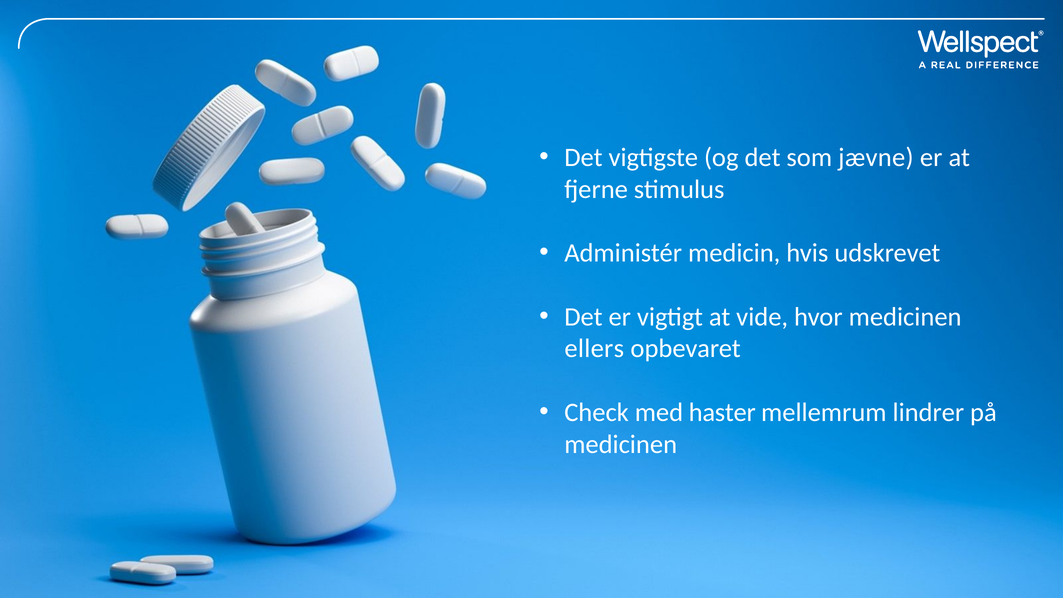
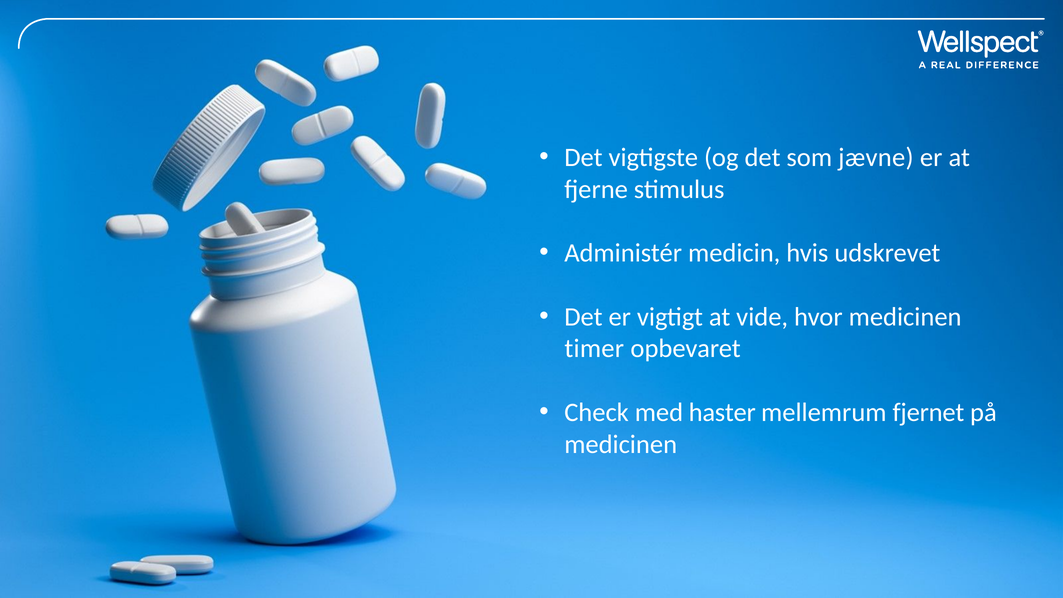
ellers: ellers -> timer
lindrer: lindrer -> fjernet
